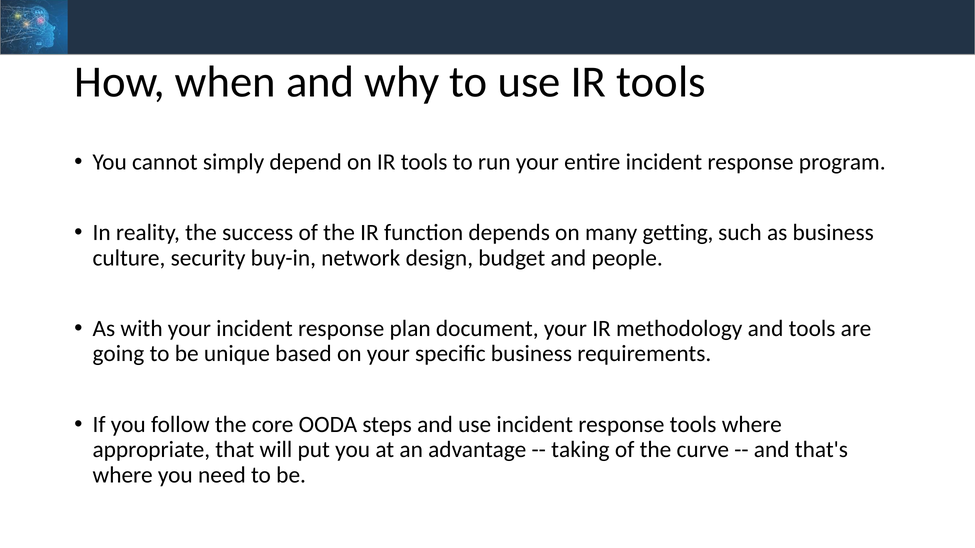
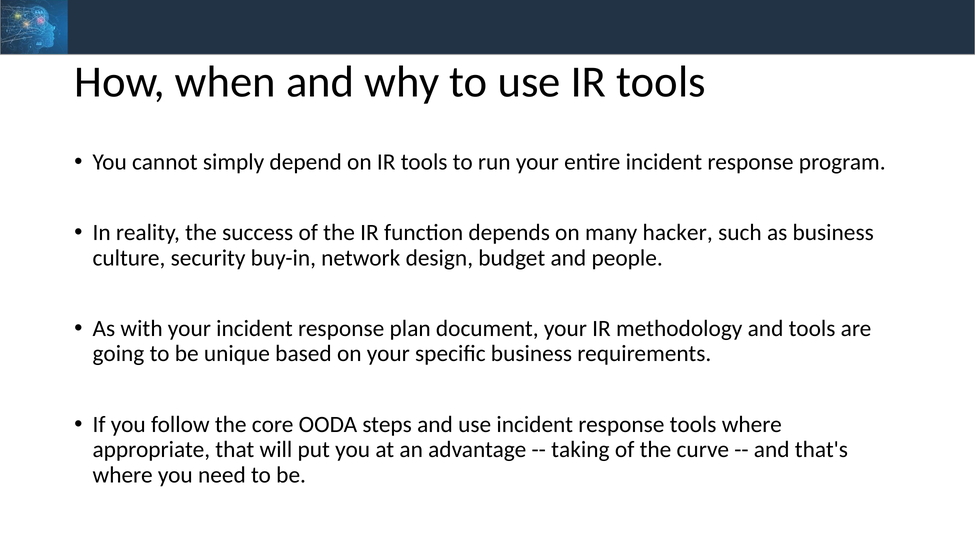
getting: getting -> hacker
